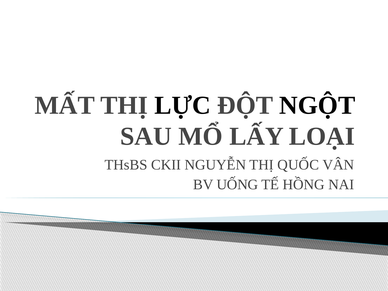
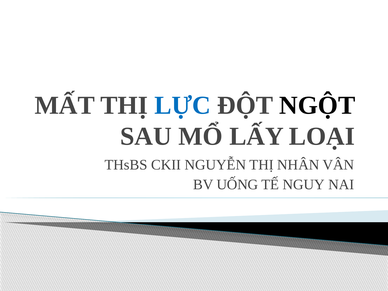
LỰC colour: black -> blue
QUỐC: QUỐC -> NHÂN
HỒNG: HỒNG -> NGUY
